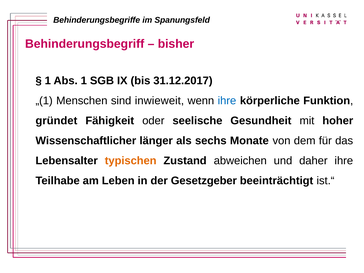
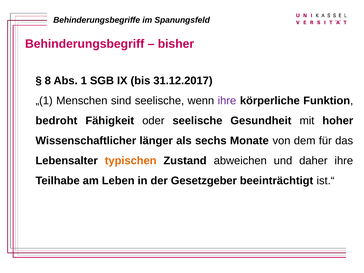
1 at (48, 81): 1 -> 8
sind inwieweit: inwieweit -> seelische
ihre at (227, 101) colour: blue -> purple
gründet: gründet -> bedroht
